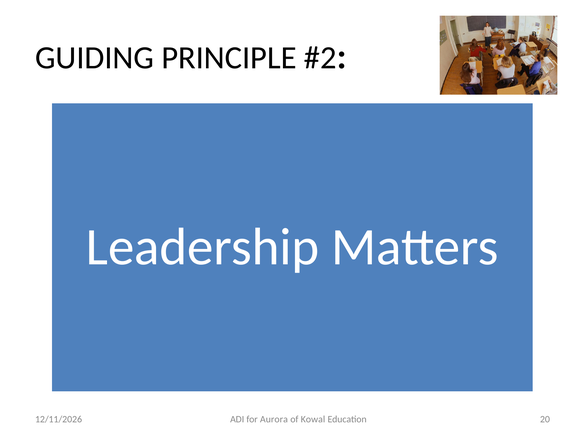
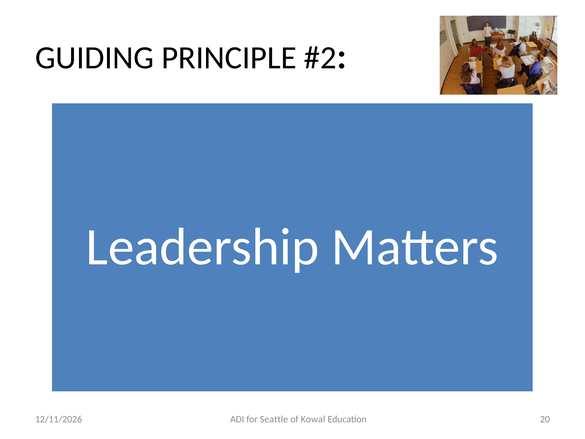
Aurora: Aurora -> Seattle
